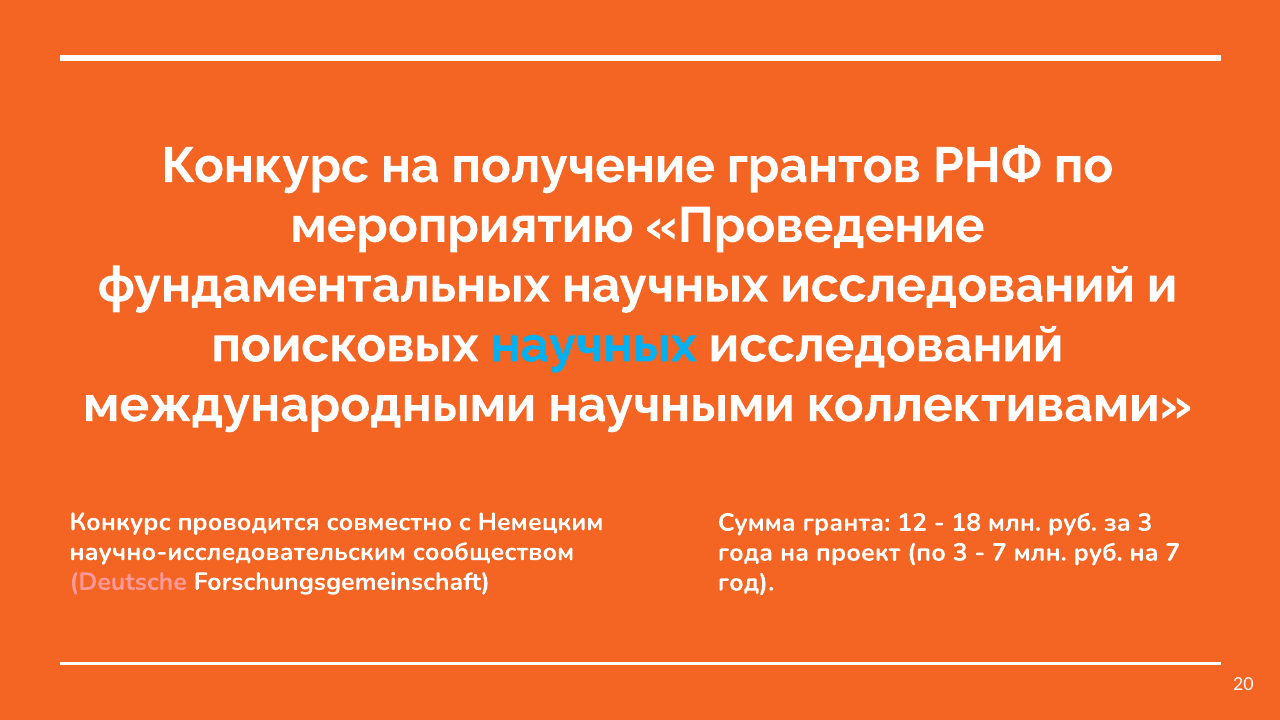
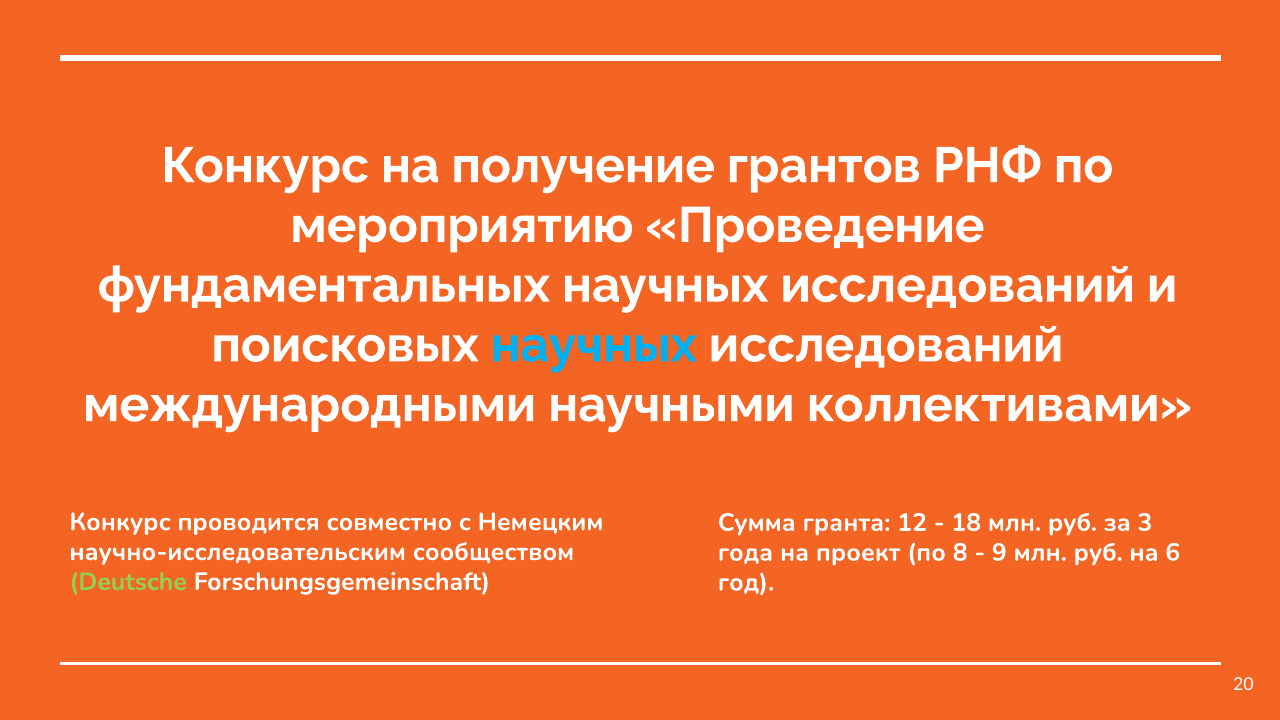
по 3: 3 -> 8
7 at (999, 552): 7 -> 9
на 7: 7 -> 6
Deutsche colour: pink -> light green
